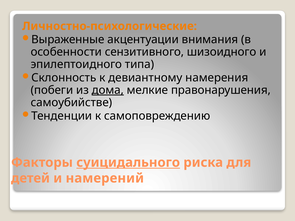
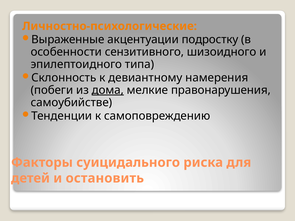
внимания: внимания -> подростку
суицидального underline: present -> none
намерений: намерений -> остановить
